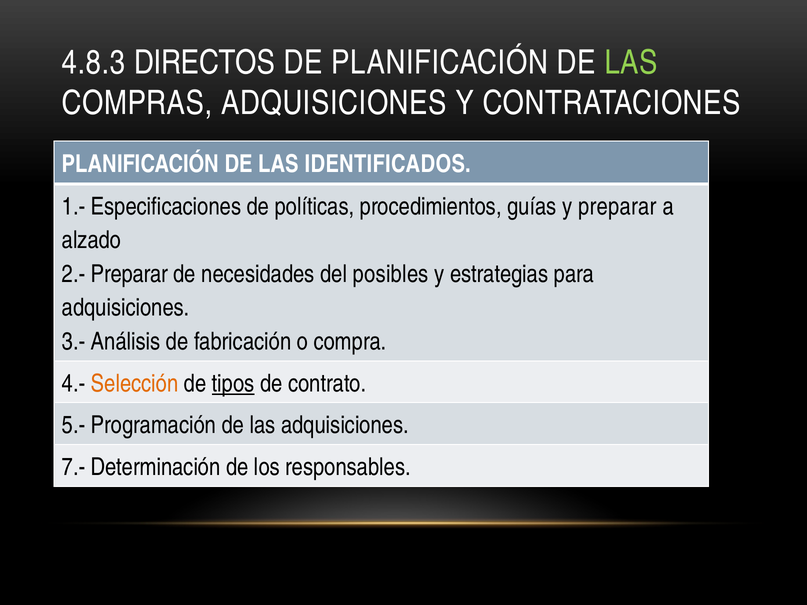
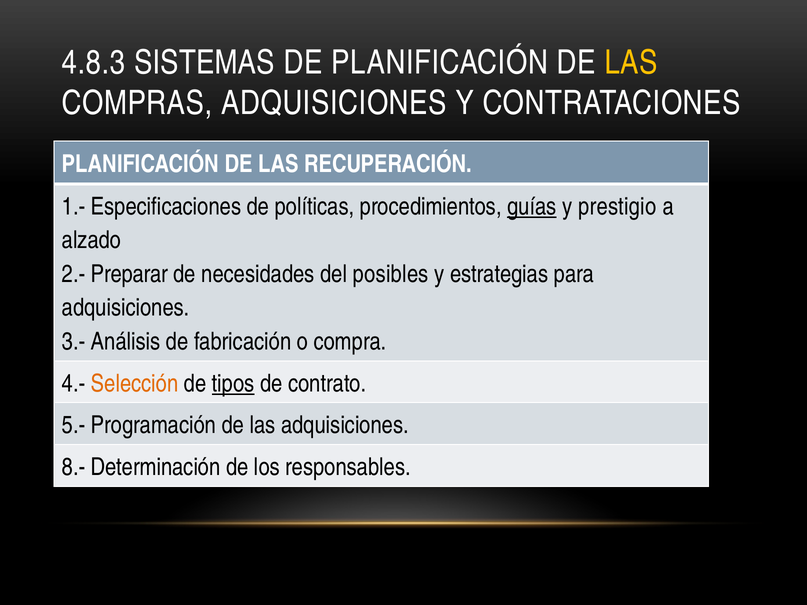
DIRECTOS: DIRECTOS -> SISTEMAS
LAS at (631, 63) colour: light green -> yellow
IDENTIFICADOS: IDENTIFICADOS -> RECUPERACIÓN
guías underline: none -> present
y preparar: preparar -> prestigio
7.-: 7.- -> 8.-
